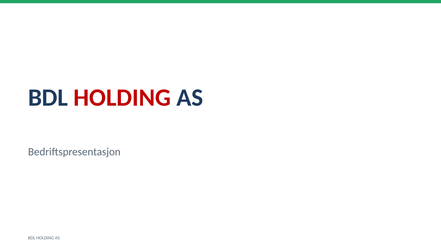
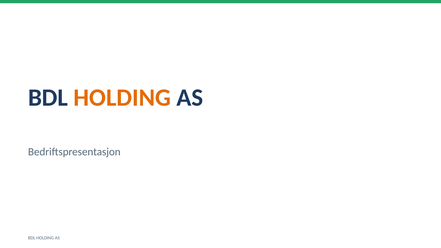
HOLDING at (122, 98) colour: red -> orange
